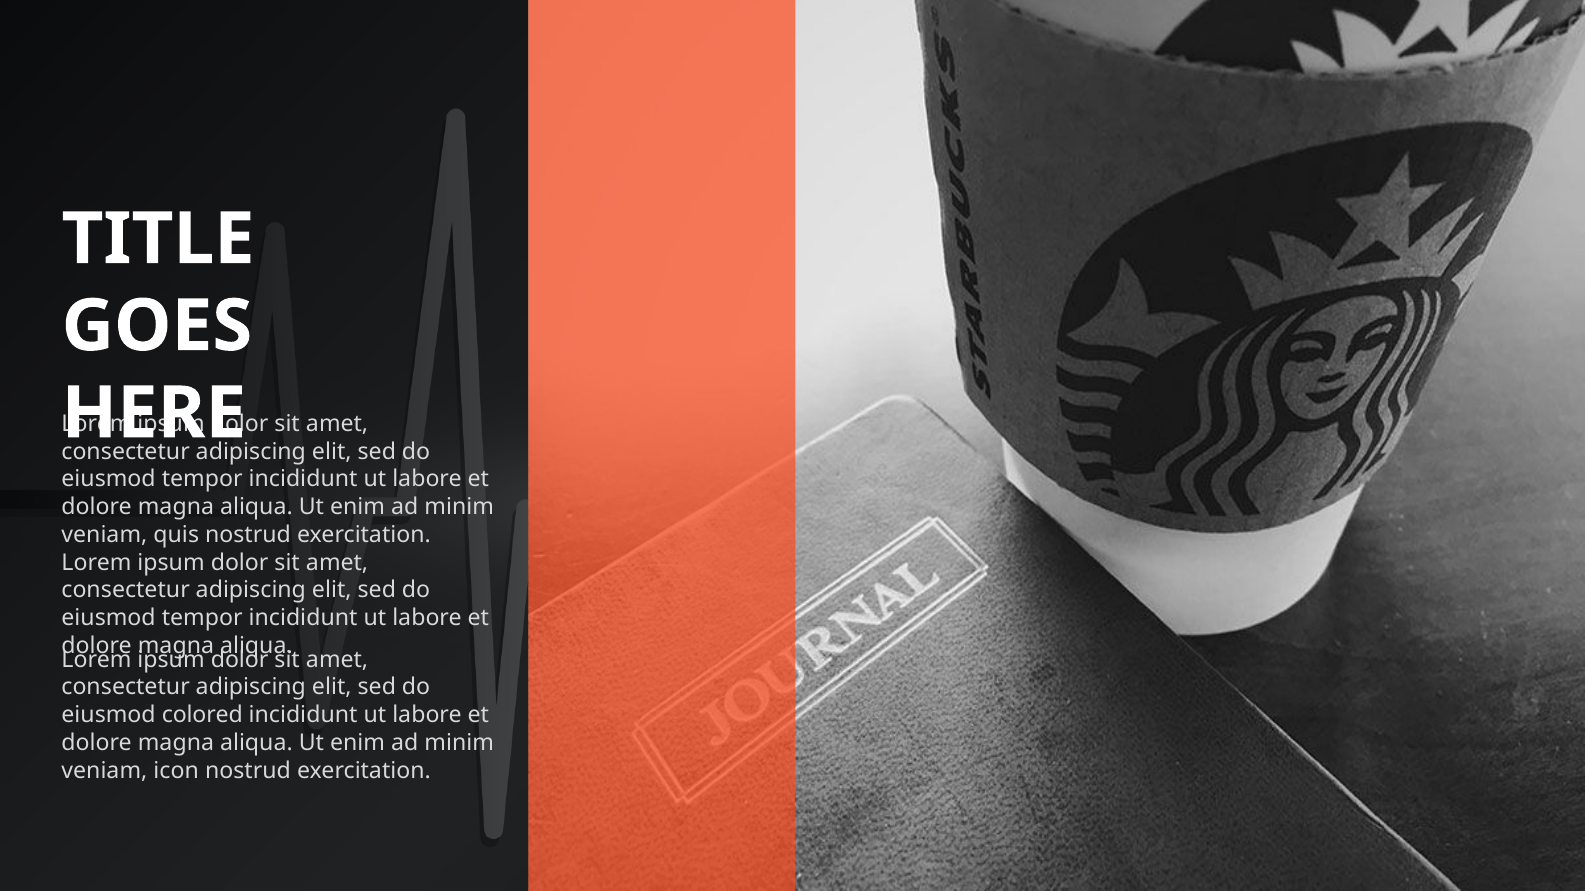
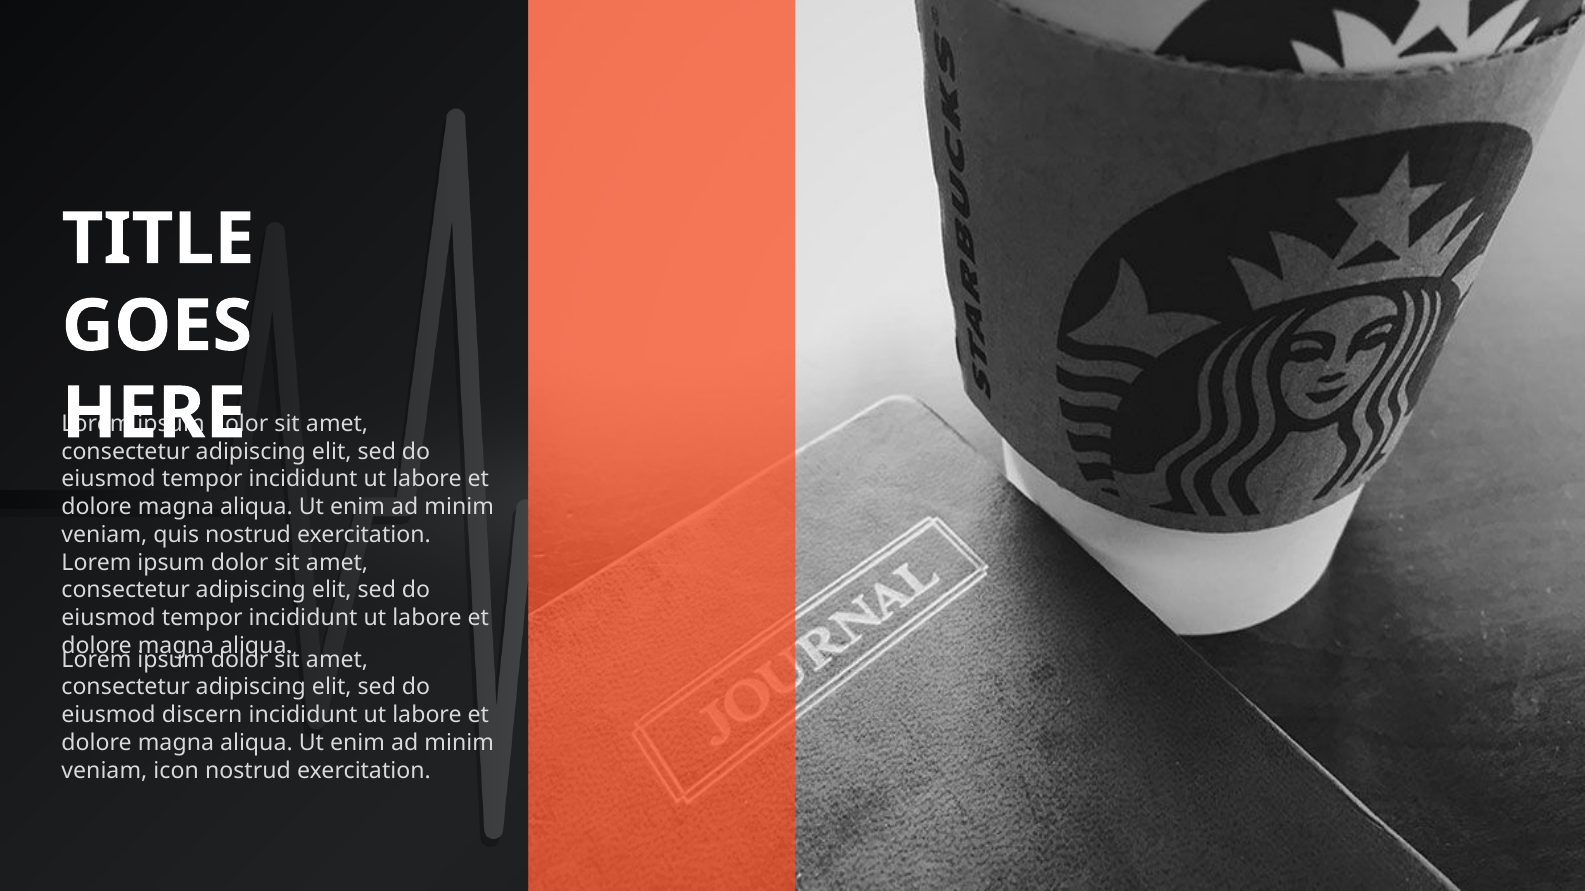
colored: colored -> discern
